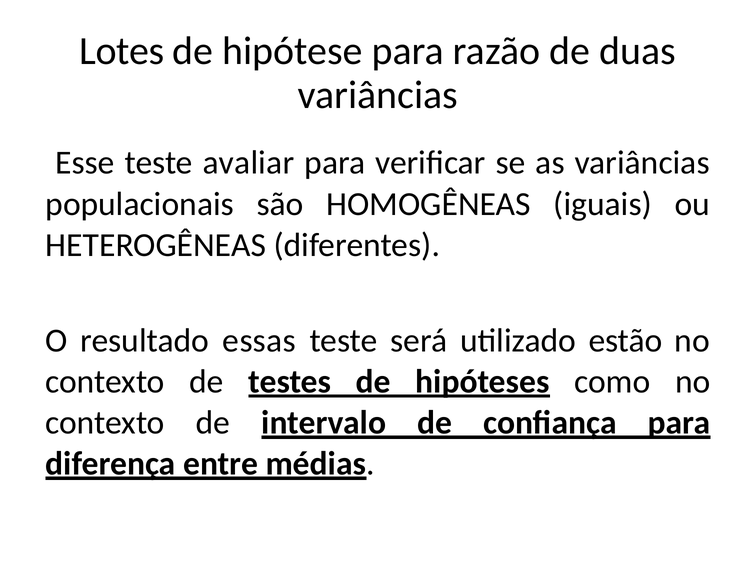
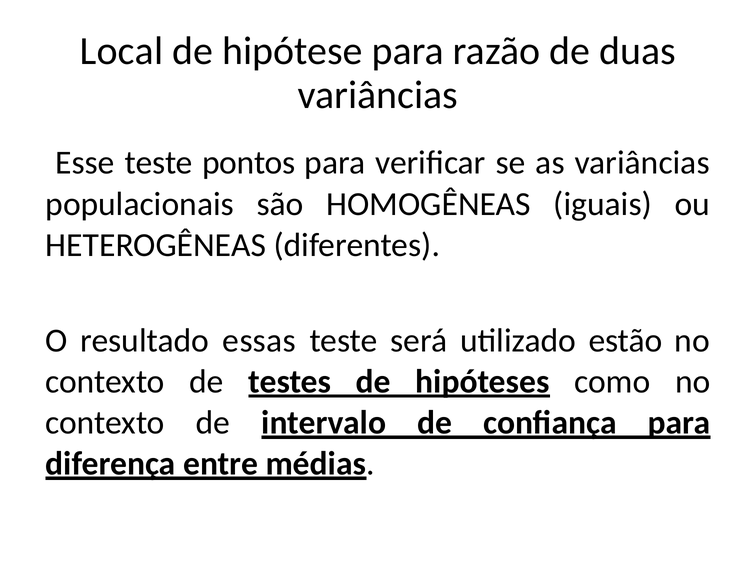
Lotes: Lotes -> Local
avaliar: avaliar -> pontos
